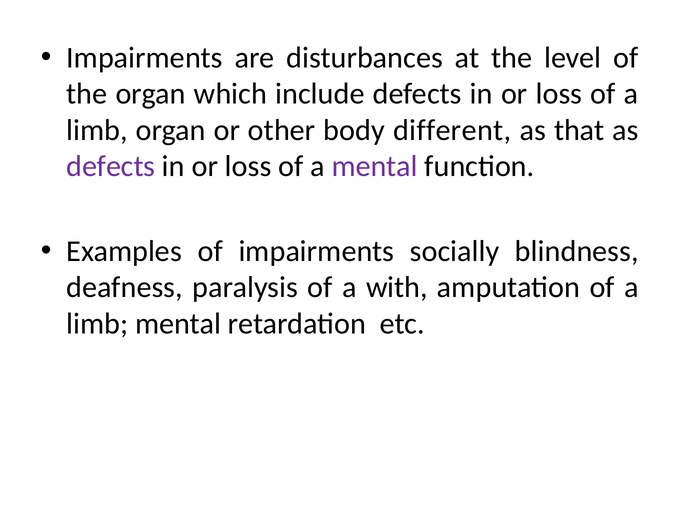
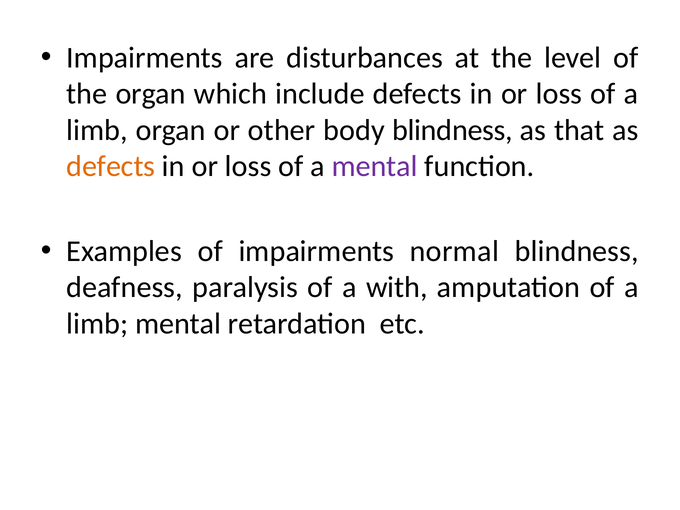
body different: different -> blindness
defects at (111, 166) colour: purple -> orange
socially: socially -> normal
